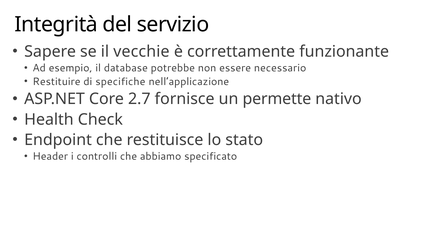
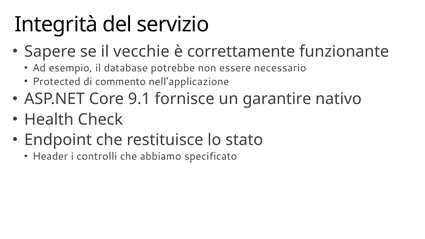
Restituire: Restituire -> Protected
specifiche: specifiche -> commento
2.7: 2.7 -> 9.1
permette: permette -> garantire
